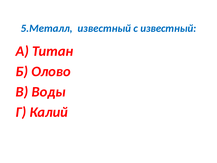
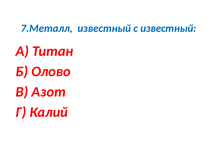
5.Металл: 5.Металл -> 7.Металл
Воды: Воды -> Азот
